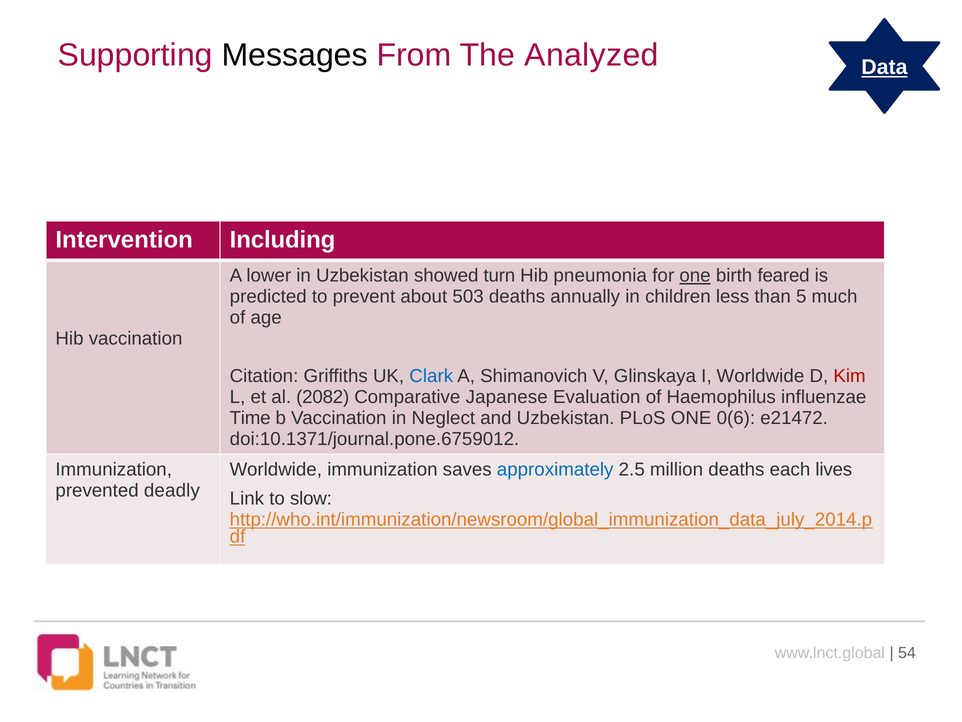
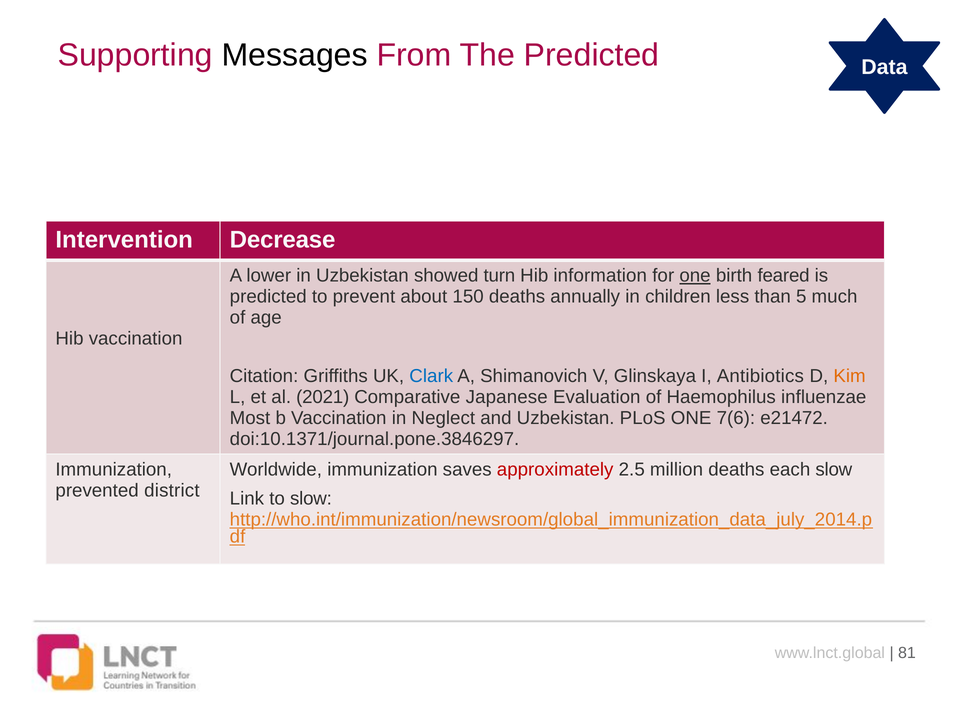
The Analyzed: Analyzed -> Predicted
Data underline: present -> none
Including: Including -> Decrease
pneumonia: pneumonia -> information
503: 503 -> 150
I Worldwide: Worldwide -> Antibiotics
Kim colour: red -> orange
2082: 2082 -> 2021
Time: Time -> Most
0(6: 0(6 -> 7(6
doi:10.1371/journal.pone.6759012: doi:10.1371/journal.pone.6759012 -> doi:10.1371/journal.pone.3846297
approximately colour: blue -> red
each lives: lives -> slow
deadly: deadly -> district
54: 54 -> 81
